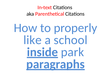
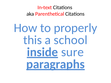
like: like -> this
park: park -> sure
